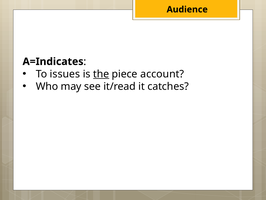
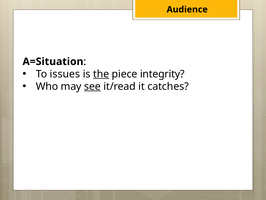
A=Indicates: A=Indicates -> A=Situation
account: account -> integrity
see underline: none -> present
